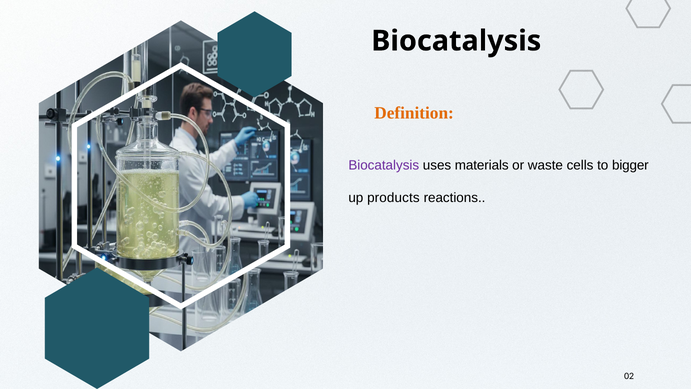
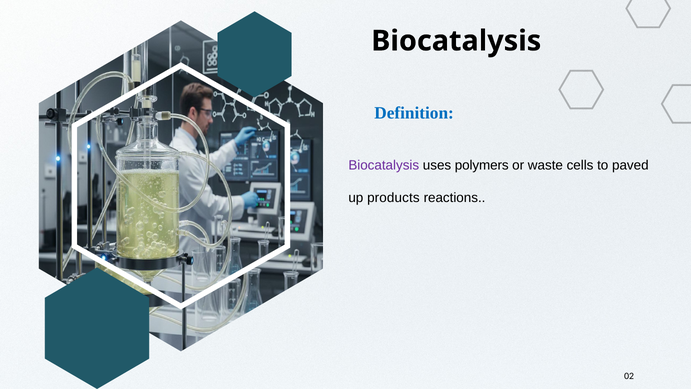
Definition colour: orange -> blue
materials: materials -> polymers
bigger: bigger -> paved
